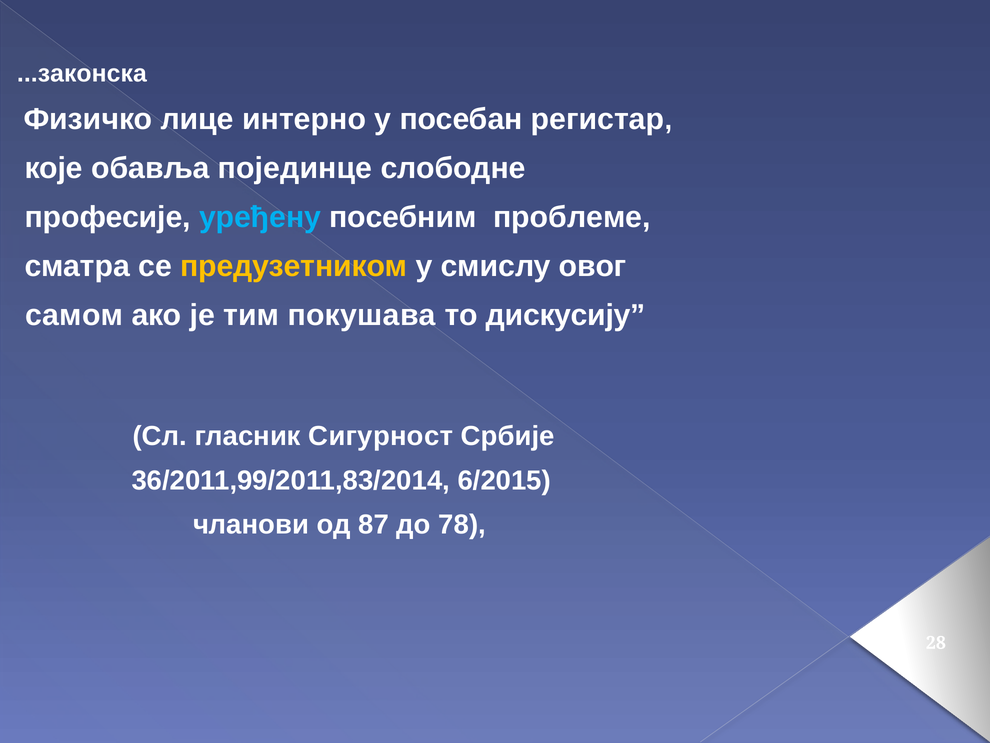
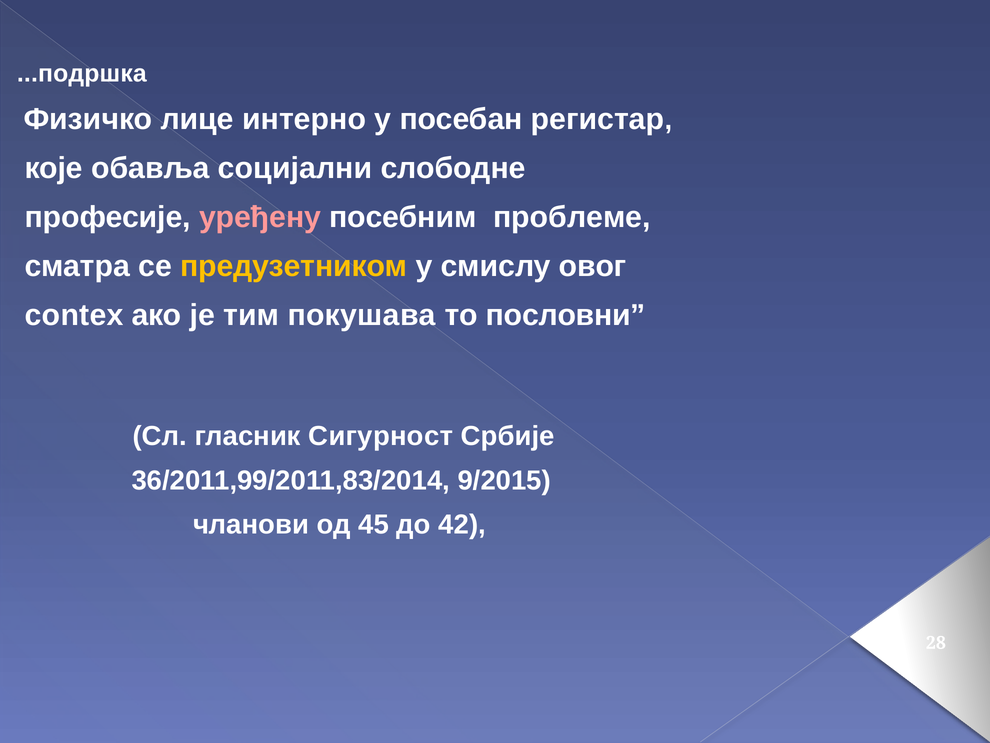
...законска: ...законска -> ...подршка
појединце: појединце -> социјални
уређену colour: light blue -> pink
самом: самом -> contex
дискусију: дискусију -> пословни
6/2015: 6/2015 -> 9/2015
87: 87 -> 45
78: 78 -> 42
